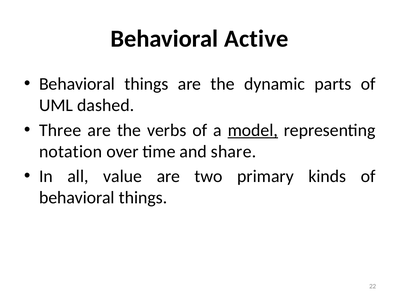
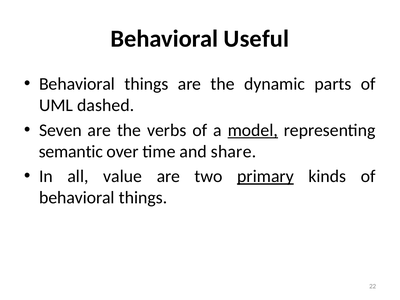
Active: Active -> Useful
Three: Three -> Seven
notation: notation -> semantic
primary underline: none -> present
